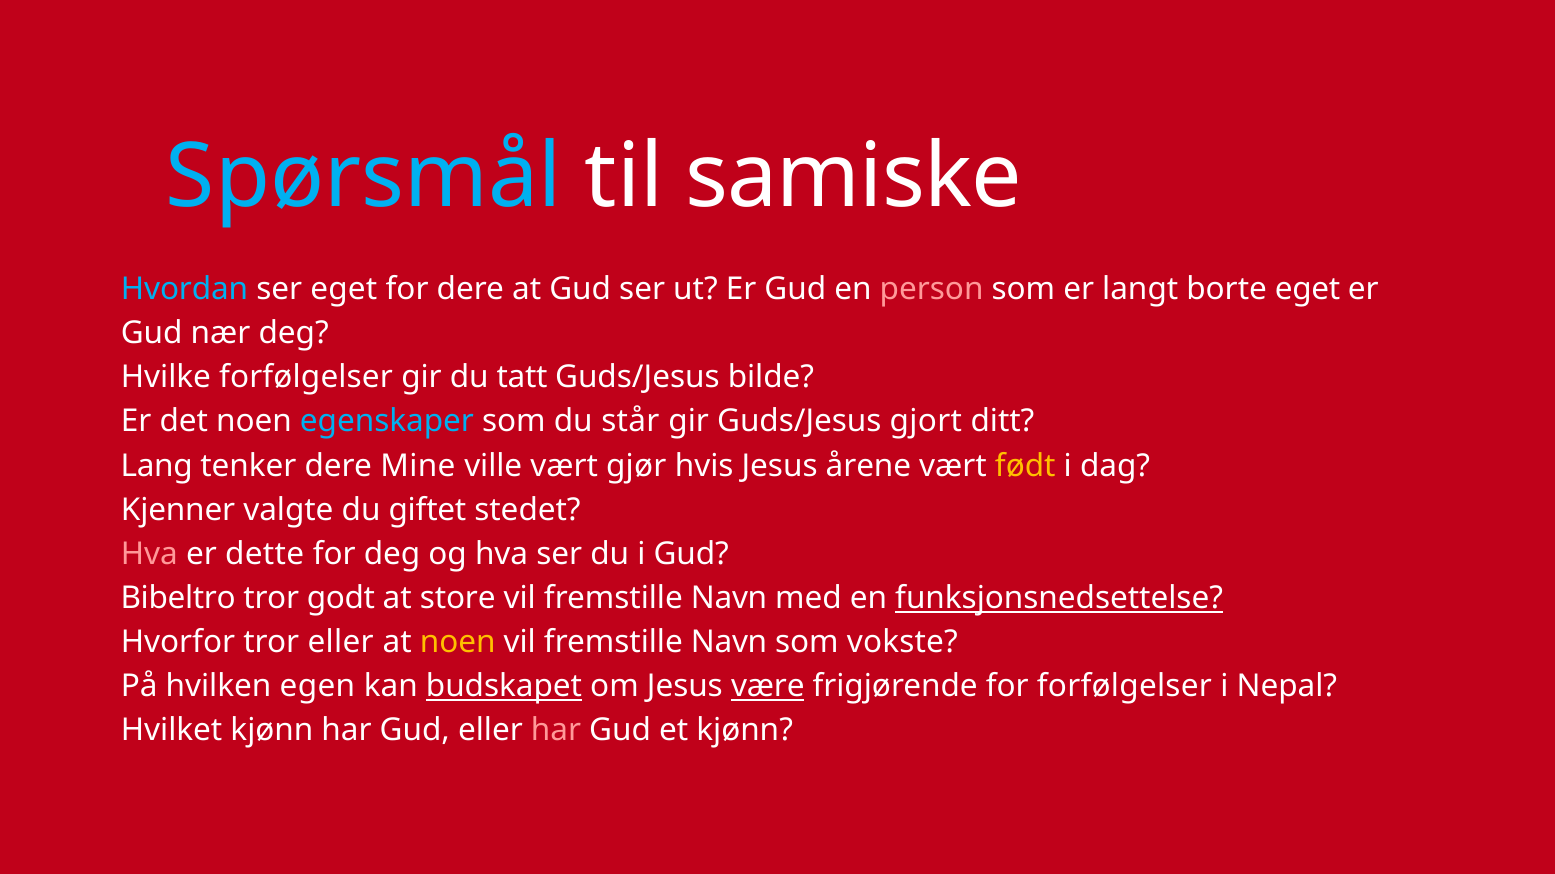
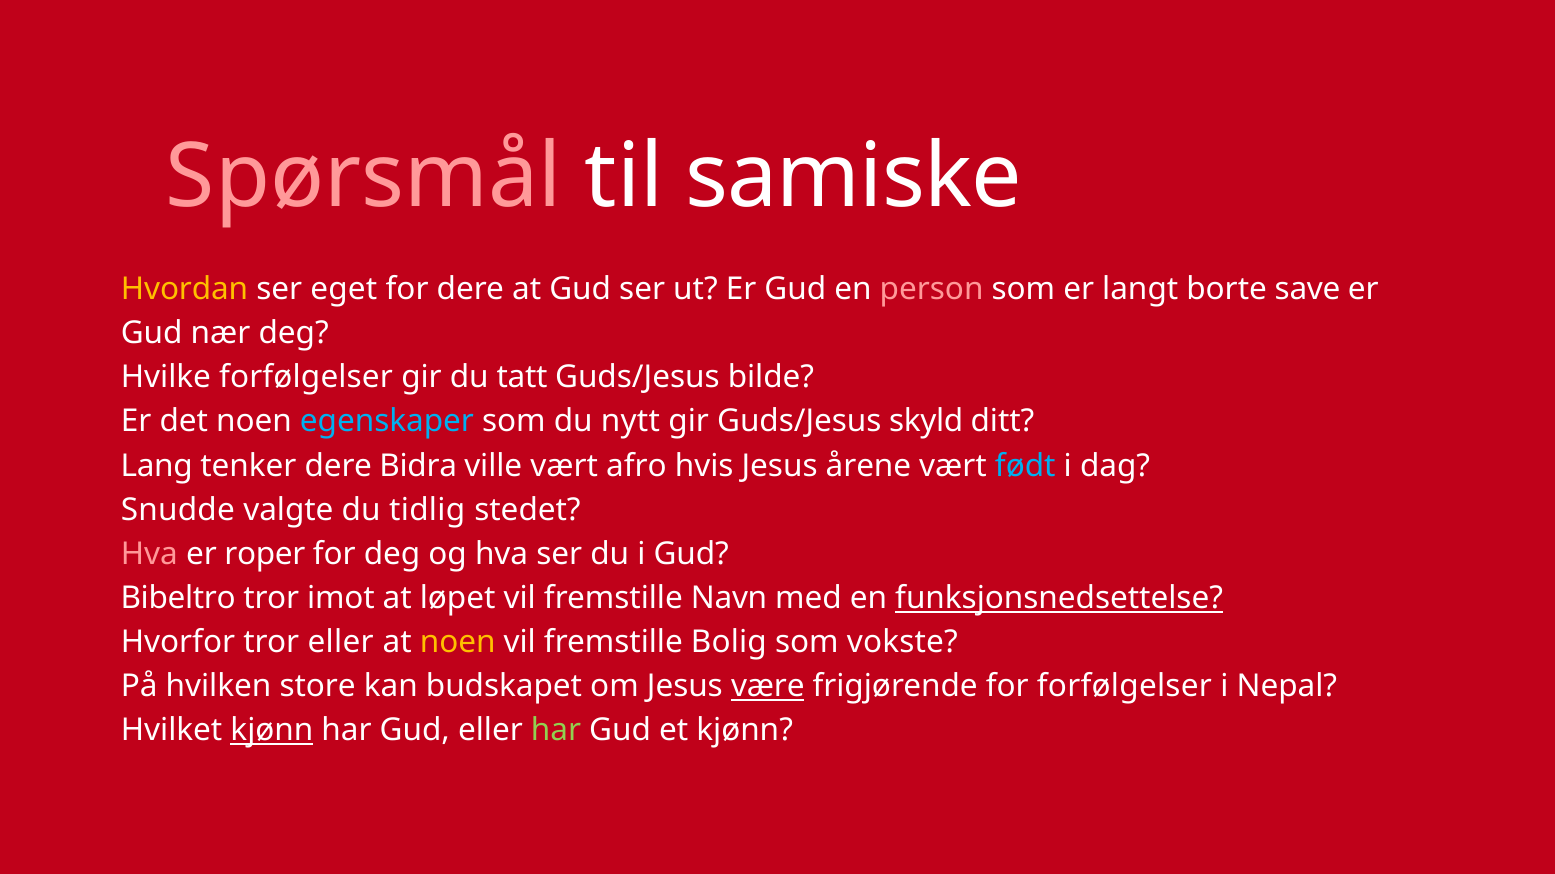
Spørsmål colour: light blue -> pink
Hvordan colour: light blue -> yellow
borte eget: eget -> save
står: står -> nytt
gjort: gjort -> skyld
Mine: Mine -> Bidra
gjør: gjør -> afro
født colour: yellow -> light blue
Kjenner: Kjenner -> Snudde
giftet: giftet -> tidlig
dette: dette -> roper
godt: godt -> imot
store: store -> løpet
Navn at (729, 643): Navn -> Bolig
egen: egen -> store
budskapet underline: present -> none
kjønn at (272, 731) underline: none -> present
har at (556, 731) colour: pink -> light green
